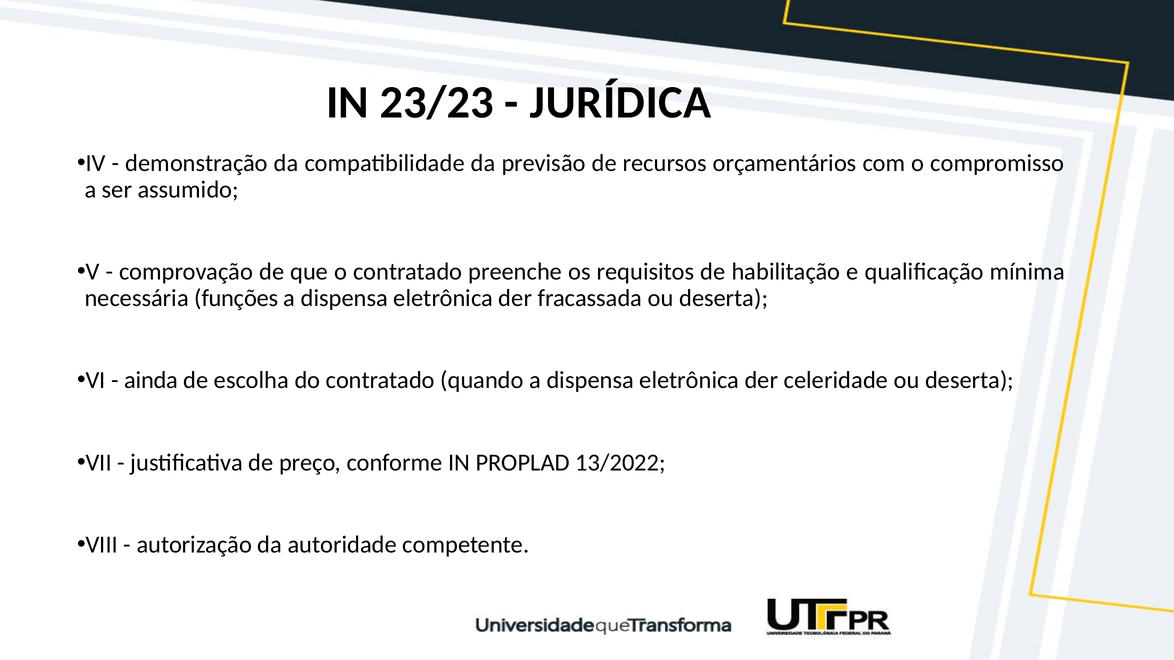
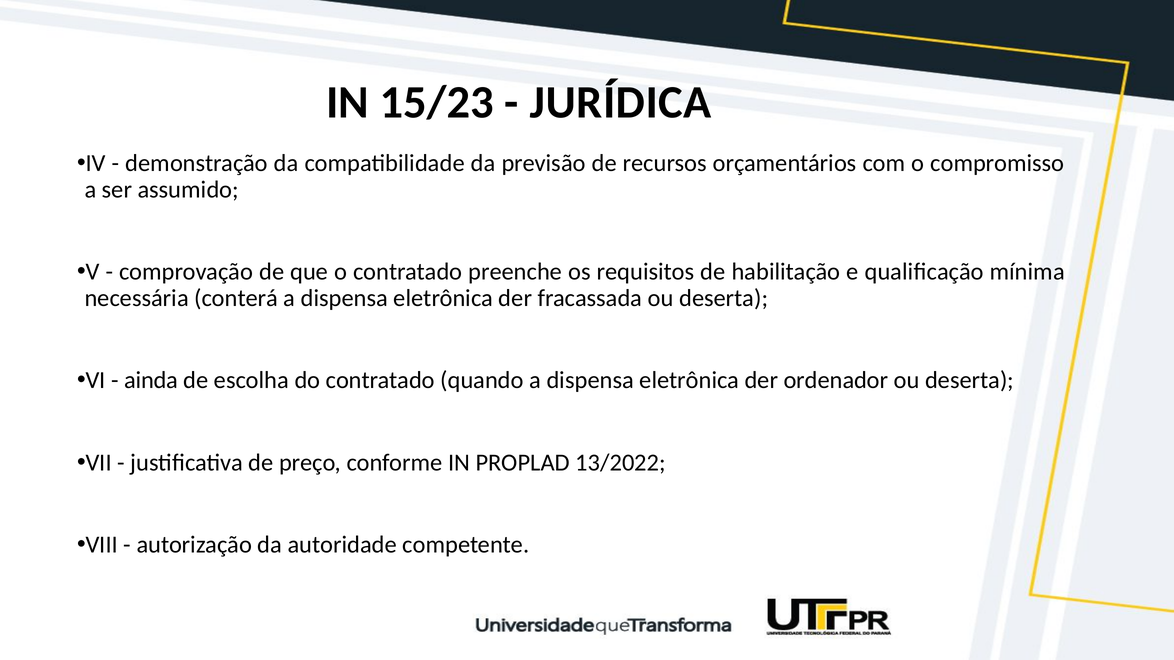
23/23: 23/23 -> 15/23
funções: funções -> conterá
celeridade: celeridade -> ordenador
